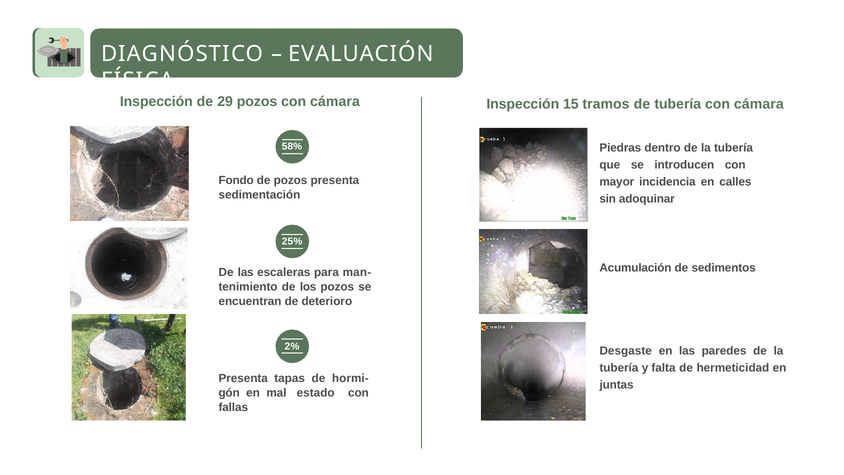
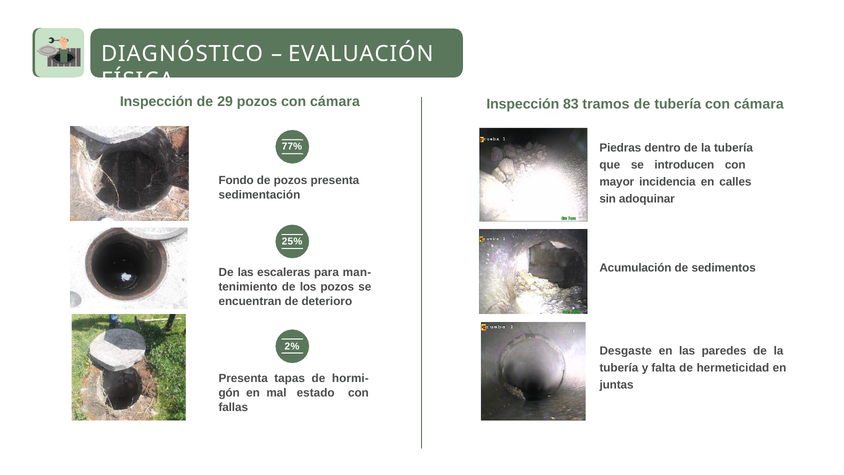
15: 15 -> 83
58%: 58% -> 77%
